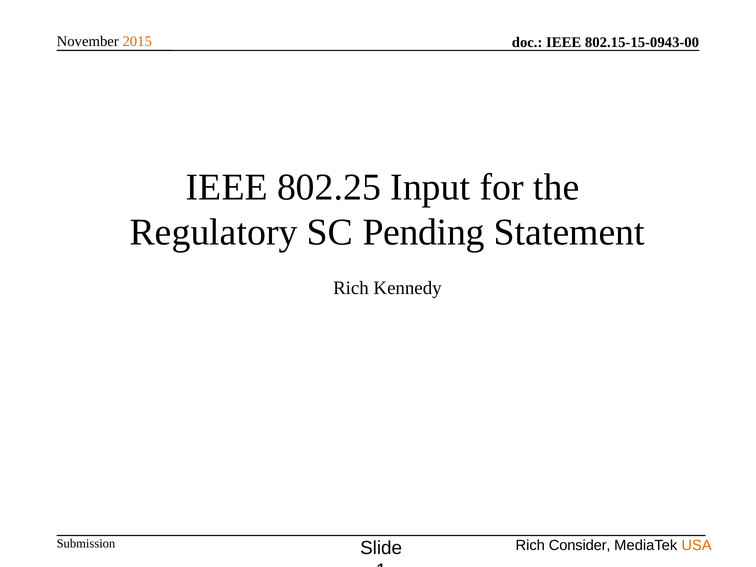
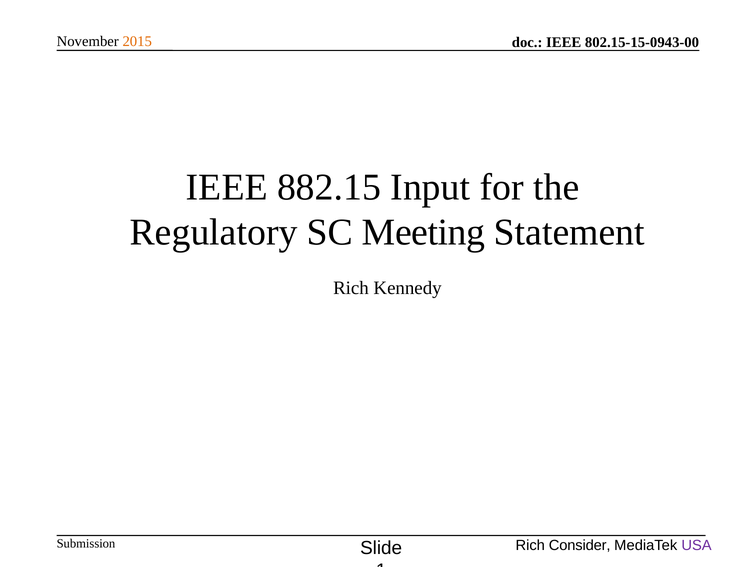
802.25: 802.25 -> 882.15
Pending: Pending -> Meeting
USA colour: orange -> purple
